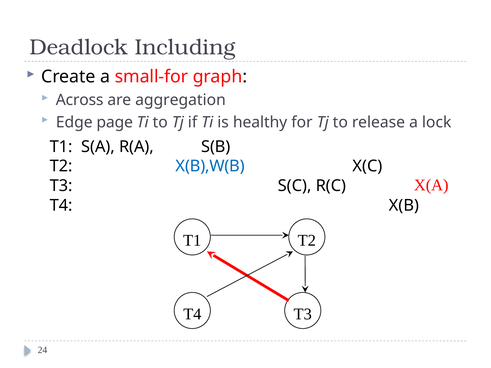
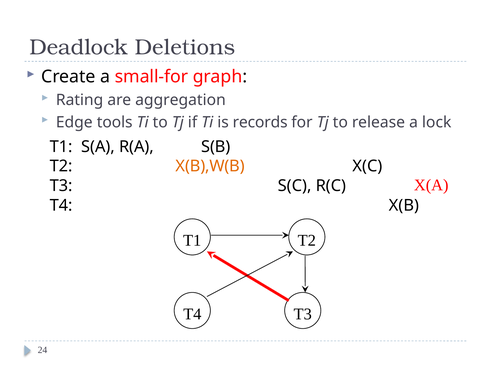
Including: Including -> Deletions
Across: Across -> Rating
page: page -> tools
healthy: healthy -> records
X(B),W(B colour: blue -> orange
